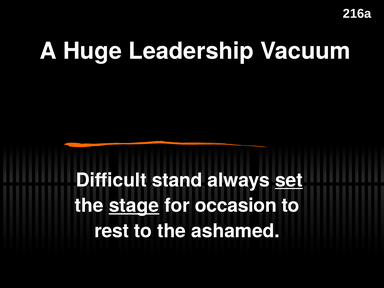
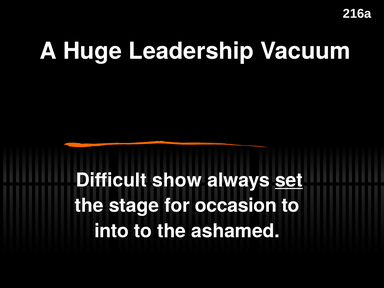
stand: stand -> show
stage underline: present -> none
rest: rest -> into
